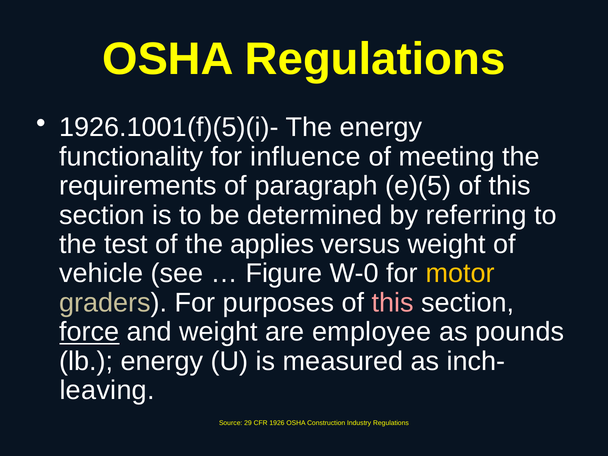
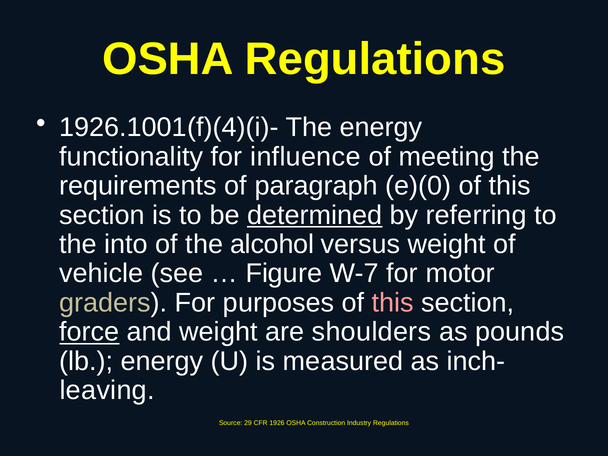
1926.1001(f)(5)(i)-: 1926.1001(f)(5)(i)- -> 1926.1001(f)(4)(i)-
e)(5: e)(5 -> e)(0
determined underline: none -> present
test: test -> into
applies: applies -> alcohol
W-0: W-0 -> W-7
motor colour: yellow -> white
employee: employee -> shoulders
